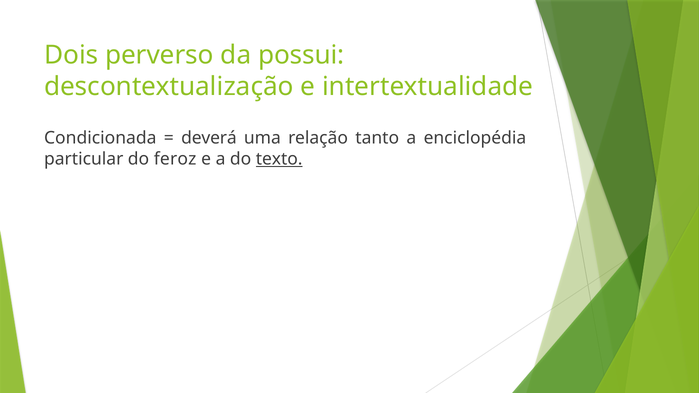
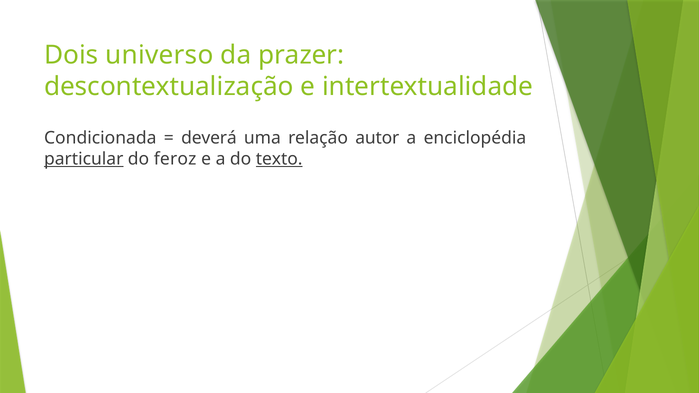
perverso: perverso -> universo
possui: possui -> prazer
tanto: tanto -> autor
particular underline: none -> present
